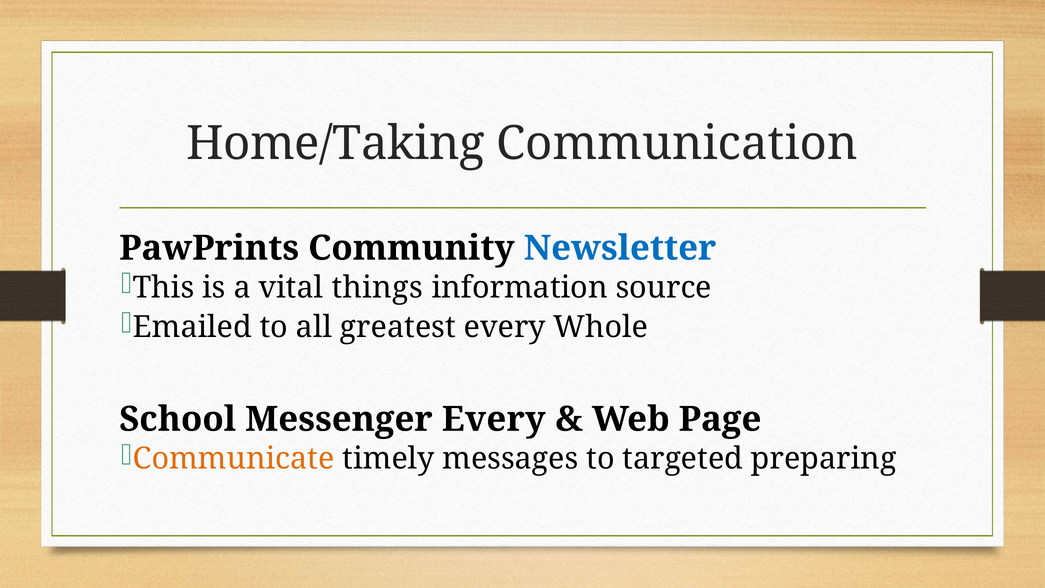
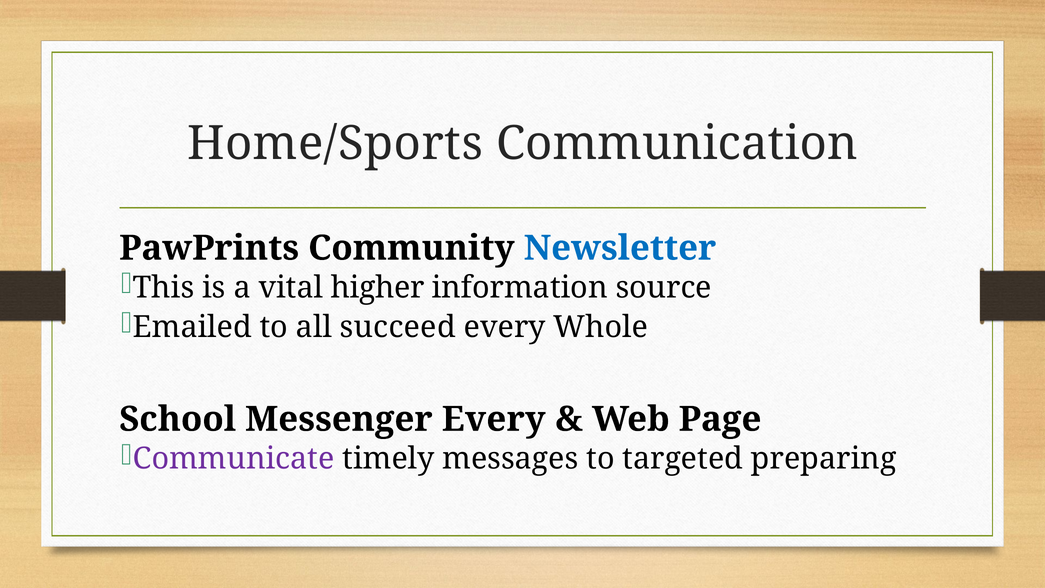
Home/Taking: Home/Taking -> Home/Sports
things: things -> higher
greatest: greatest -> succeed
Communicate colour: orange -> purple
